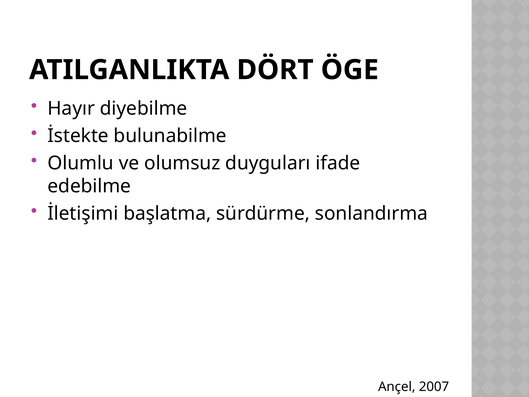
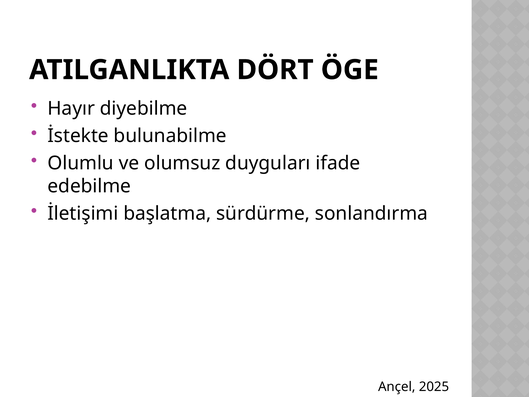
2007: 2007 -> 2025
